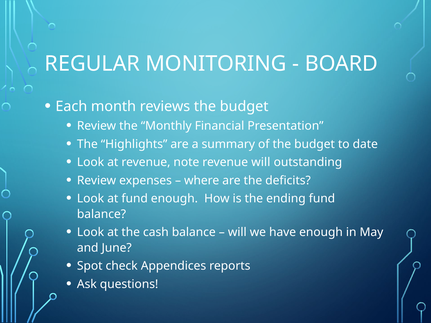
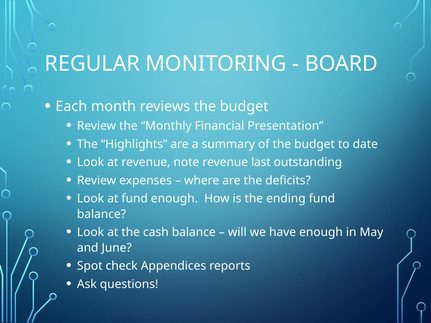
revenue will: will -> last
